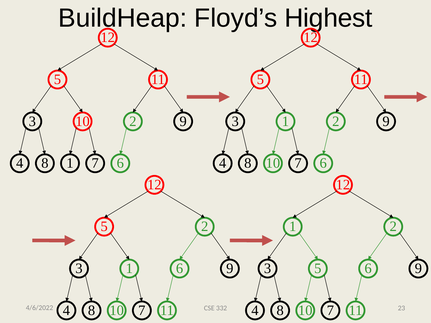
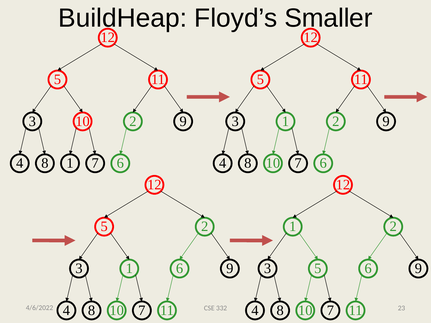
Highest: Highest -> Smaller
